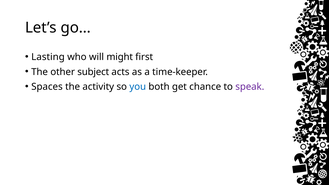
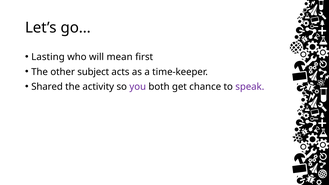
might: might -> mean
Spaces: Spaces -> Shared
you colour: blue -> purple
